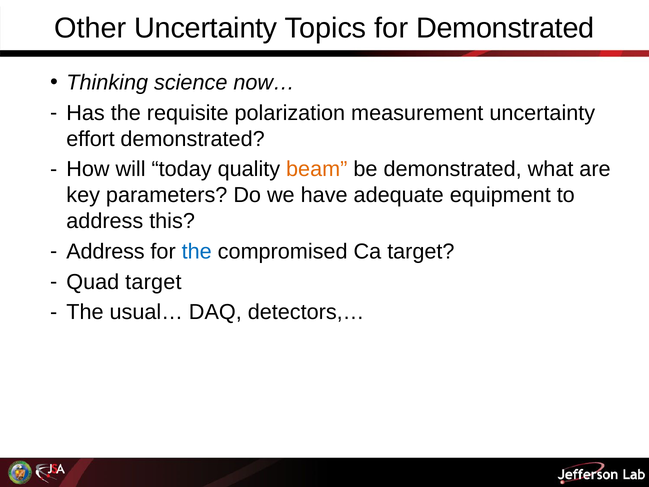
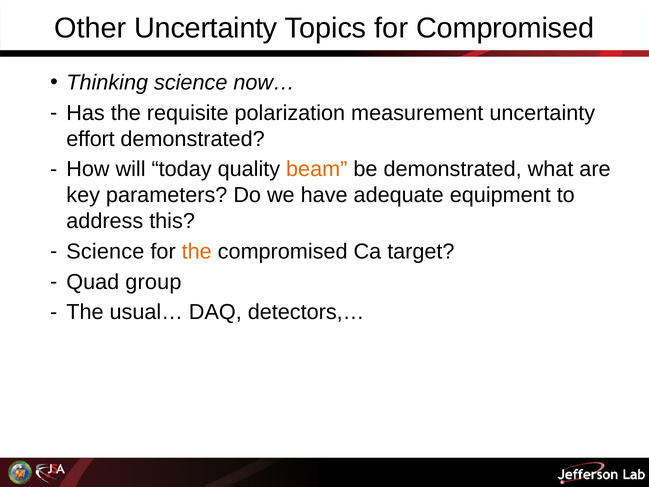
for Demonstrated: Demonstrated -> Compromised
Address at (105, 251): Address -> Science
the at (197, 251) colour: blue -> orange
Quad target: target -> group
